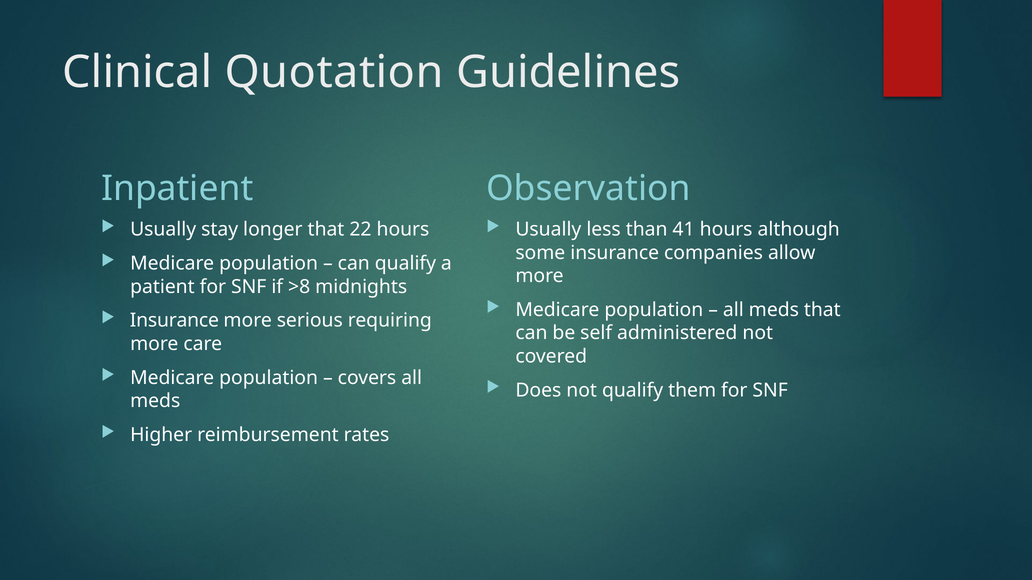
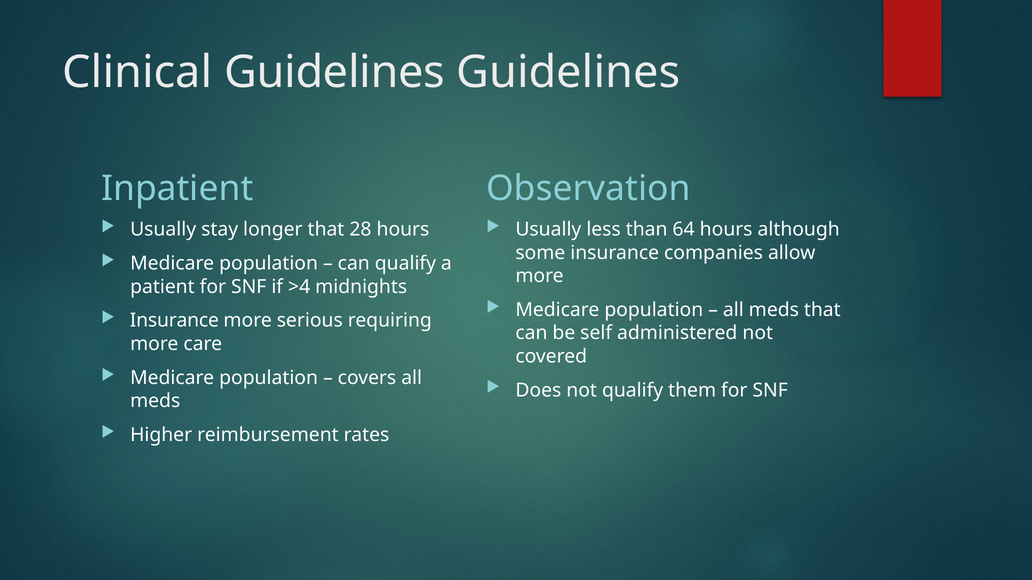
Clinical Quotation: Quotation -> Guidelines
22: 22 -> 28
41: 41 -> 64
>8: >8 -> >4
